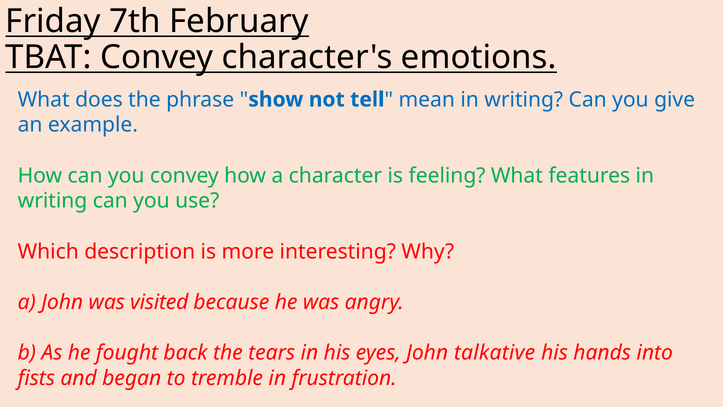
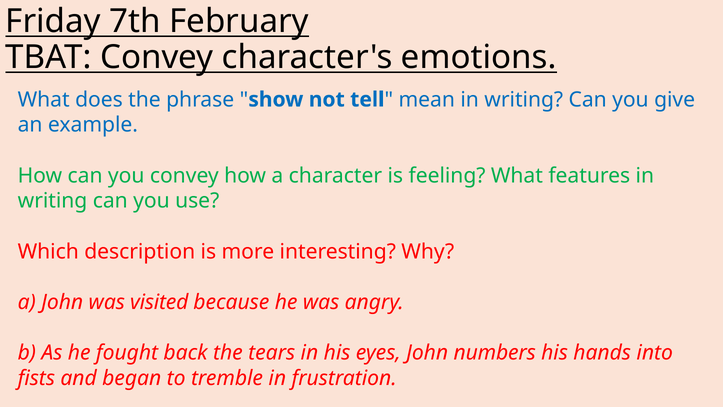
talkative: talkative -> numbers
